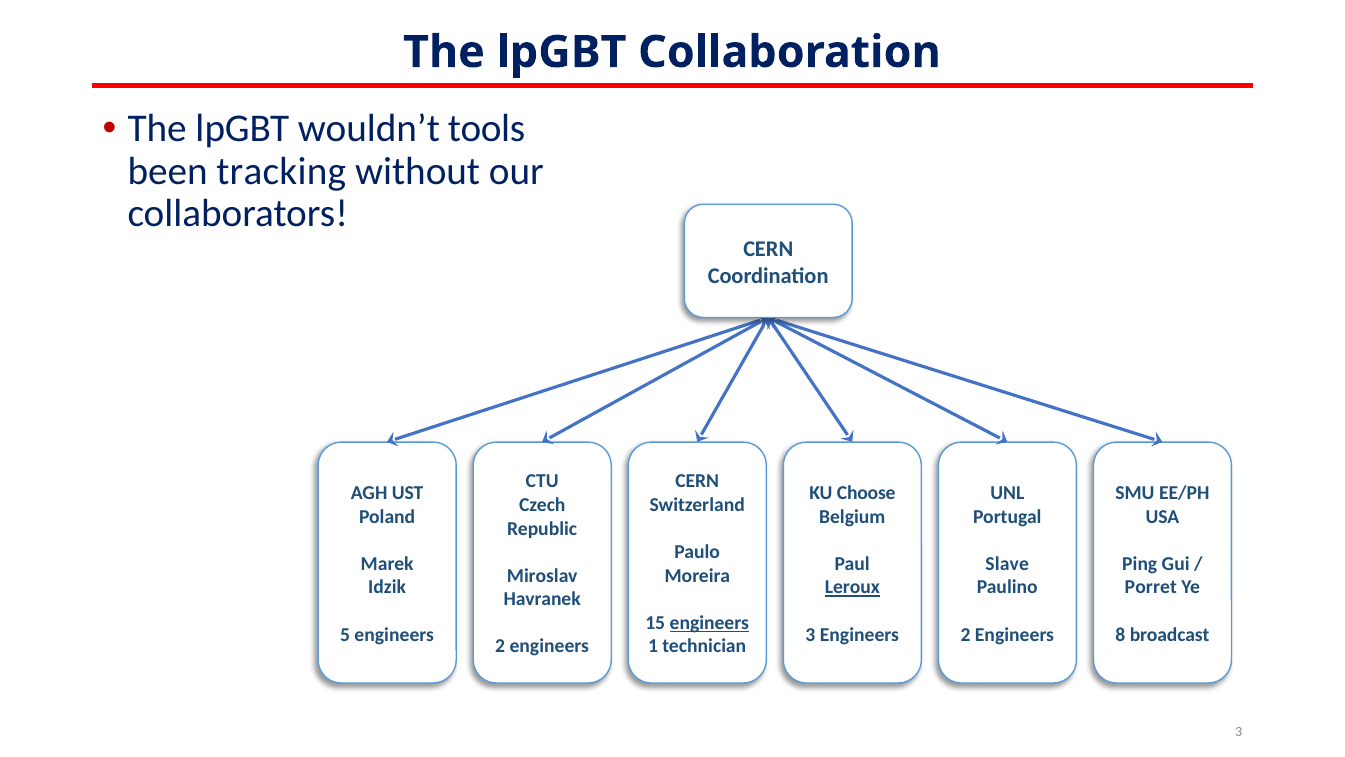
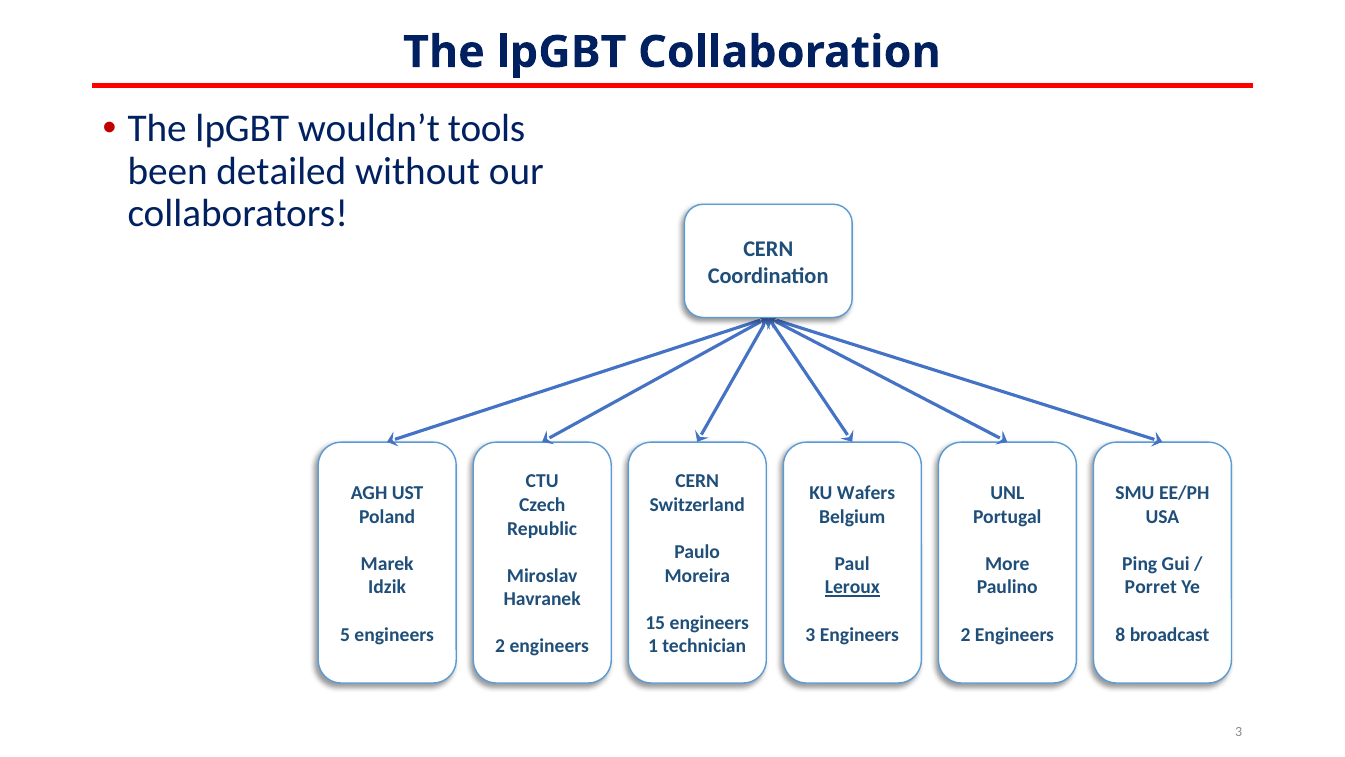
tracking: tracking -> detailed
Choose: Choose -> Wafers
Slave: Slave -> More
engineers at (709, 622) underline: present -> none
